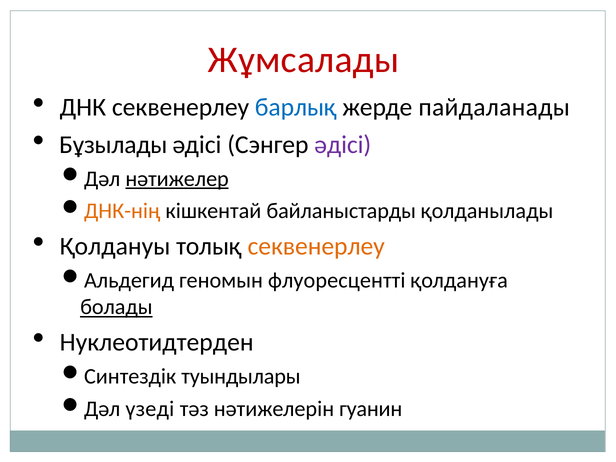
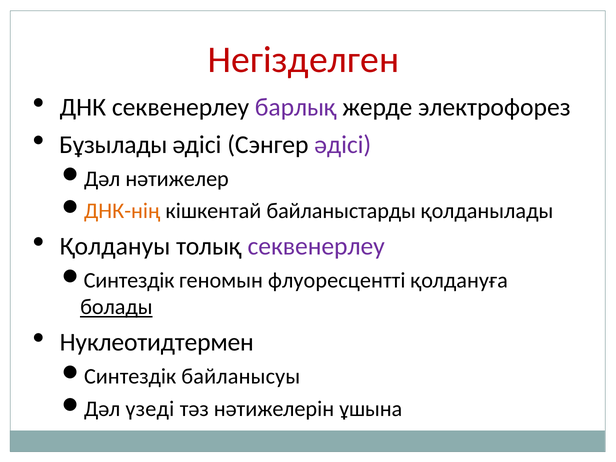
Жұмсалады: Жұмсалады -> Негізделген
барлық colour: blue -> purple
пайдаланады: пайдаланады -> электрофорез
нәтижелер underline: present -> none
секвенерлеу at (316, 246) colour: orange -> purple
Альдегид at (129, 280): Альдегид -> Синтездік
Нуклеотидтерден: Нуклеотидтерден -> Нуклеотидтермен
туындылары: туындылары -> байланысуы
гуанин: гуанин -> ұшына
